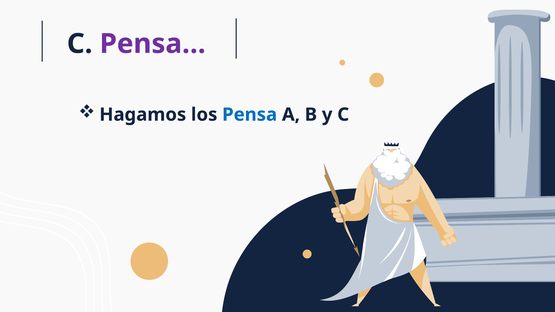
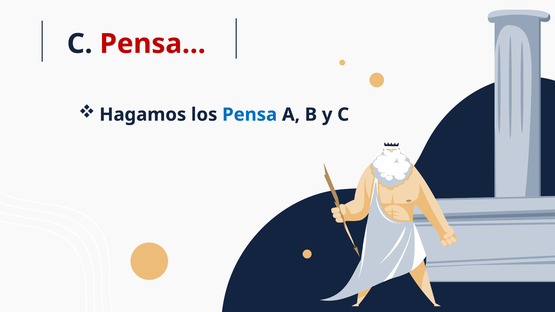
Pensa… colour: purple -> red
